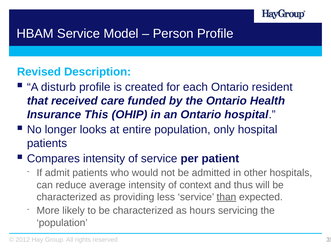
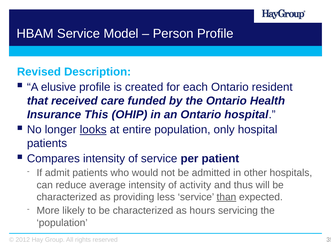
disturb: disturb -> elusive
looks underline: none -> present
context: context -> activity
